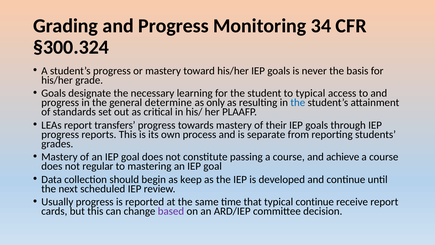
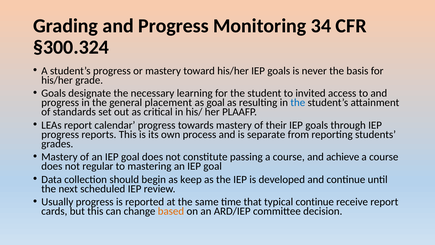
to typical: typical -> invited
determine: determine -> placement
as only: only -> goal
transfers: transfers -> calendar
based colour: purple -> orange
